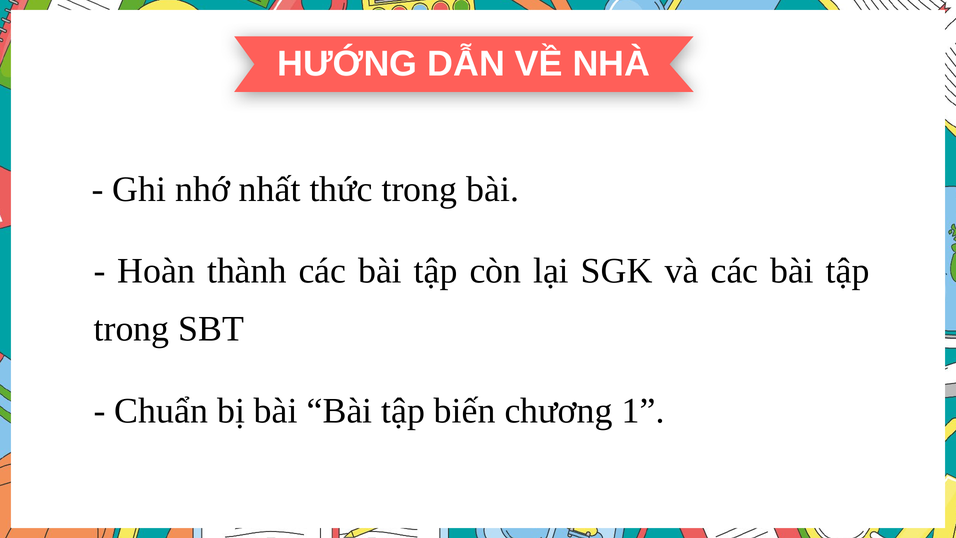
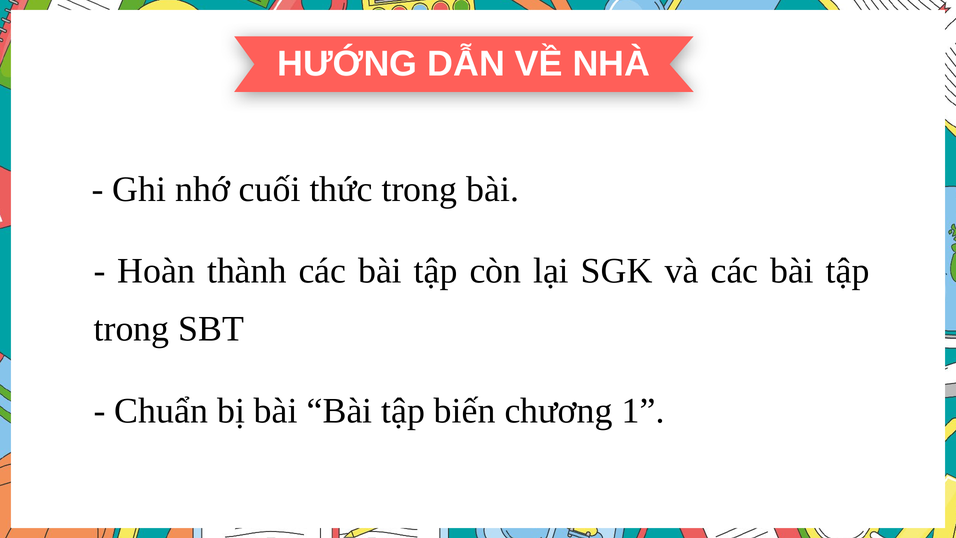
nhất: nhất -> cuối
